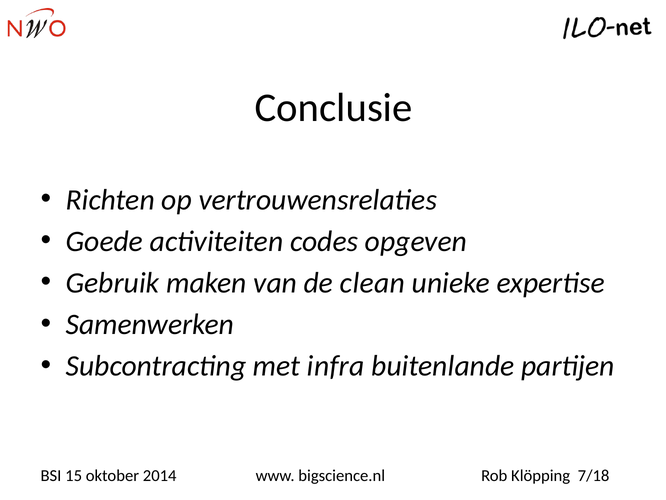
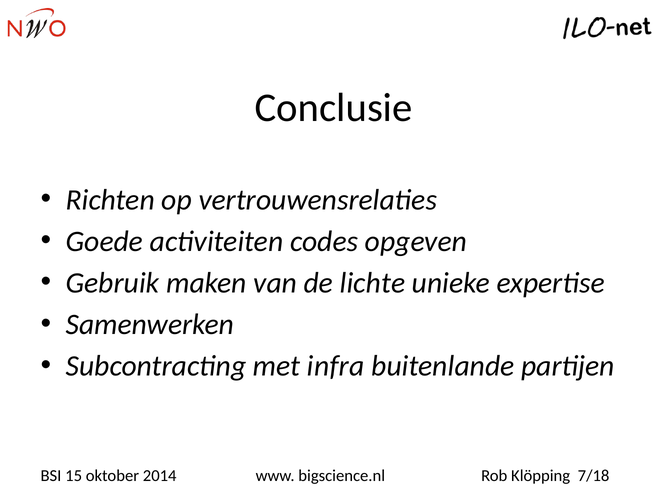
clean: clean -> lichte
